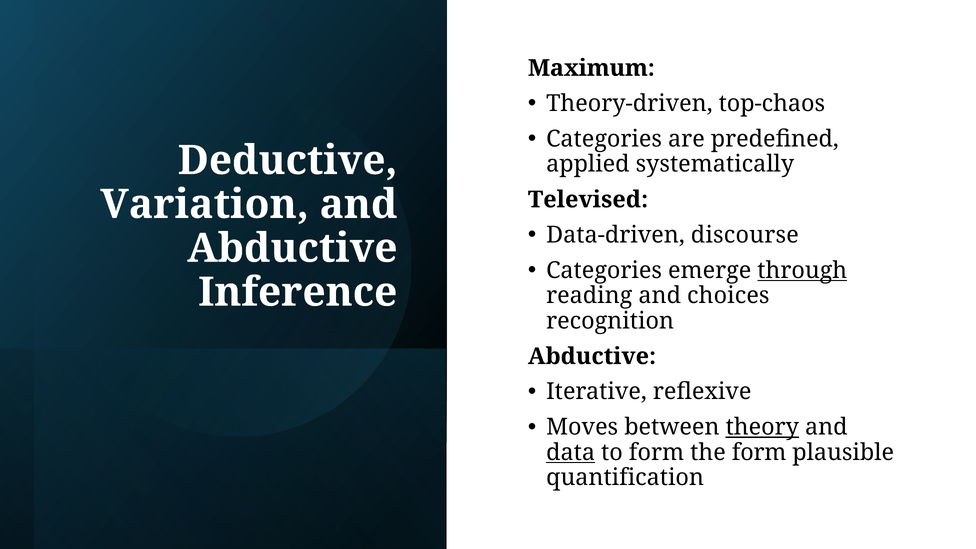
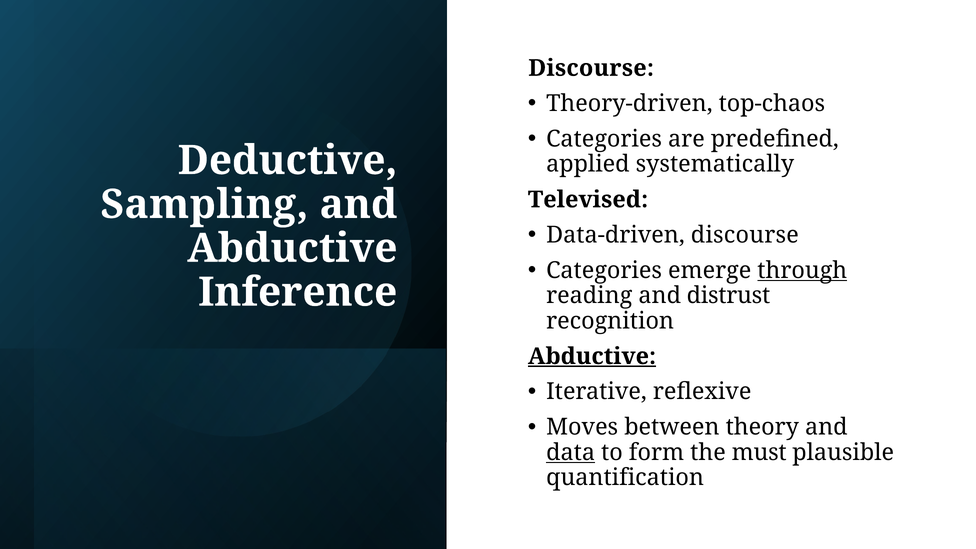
Maximum at (591, 68): Maximum -> Discourse
Variation: Variation -> Sampling
choices: choices -> distrust
Abductive at (592, 356) underline: none -> present
theory underline: present -> none
the form: form -> must
